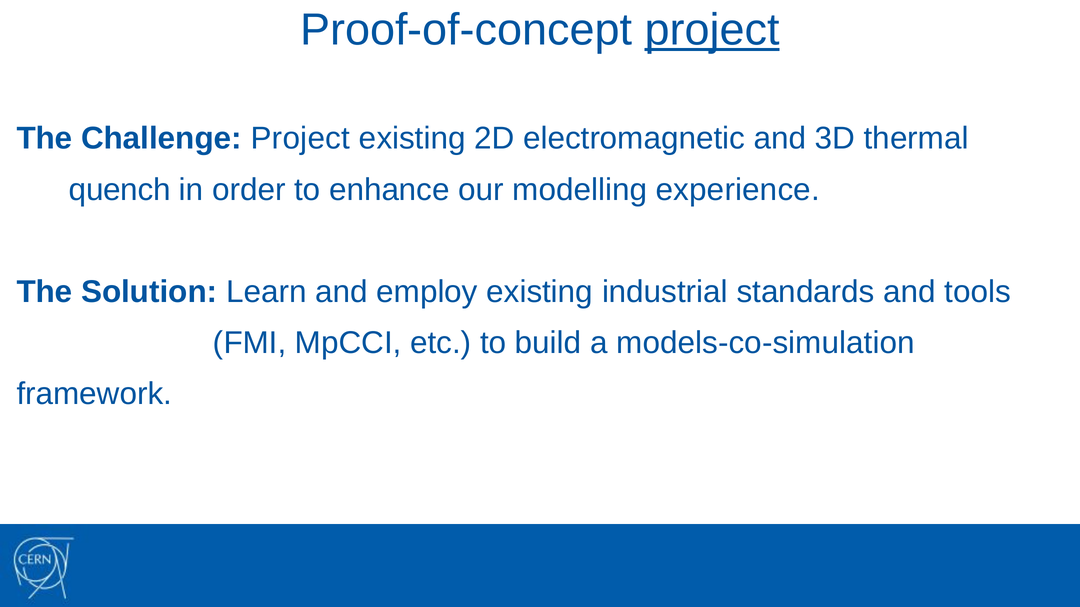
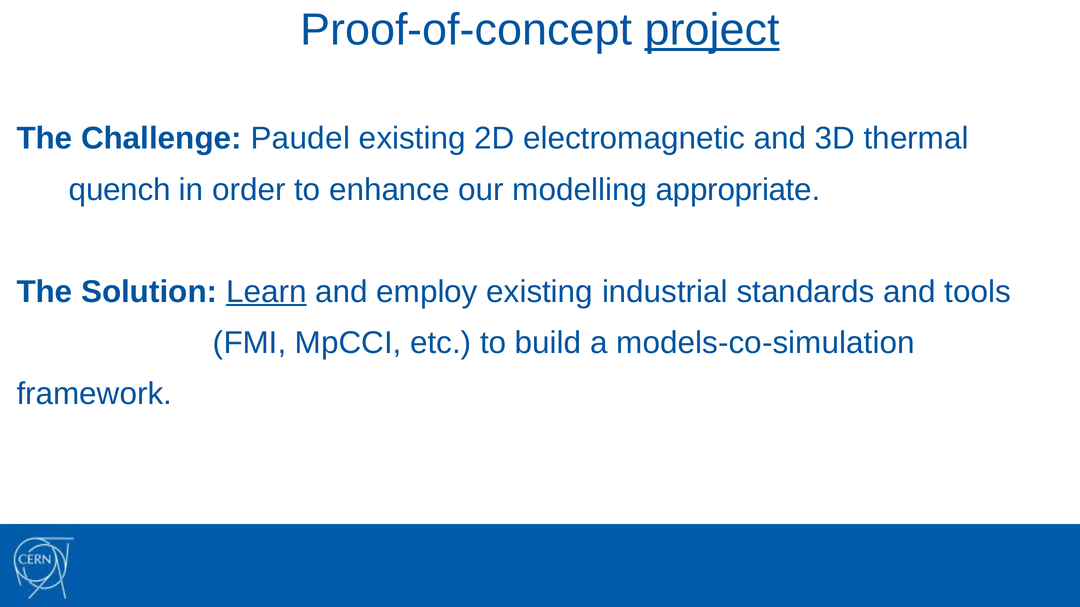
Challenge Project: Project -> Paudel
experience: experience -> appropriate
Learn underline: none -> present
